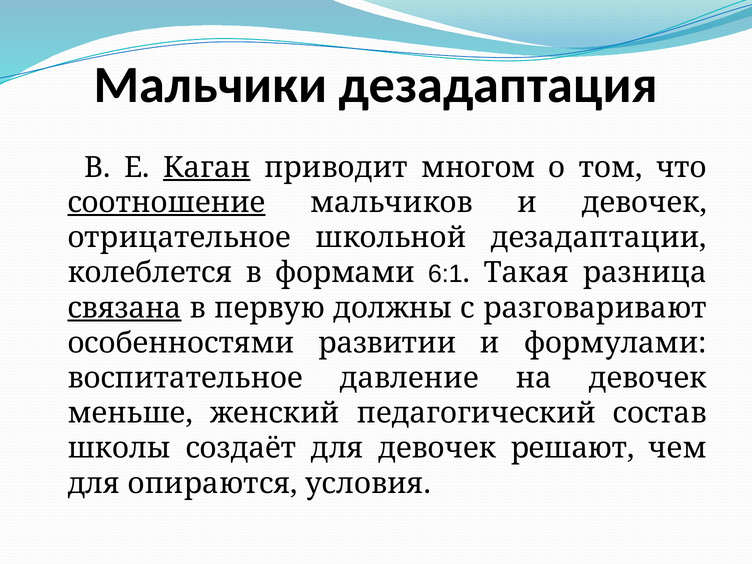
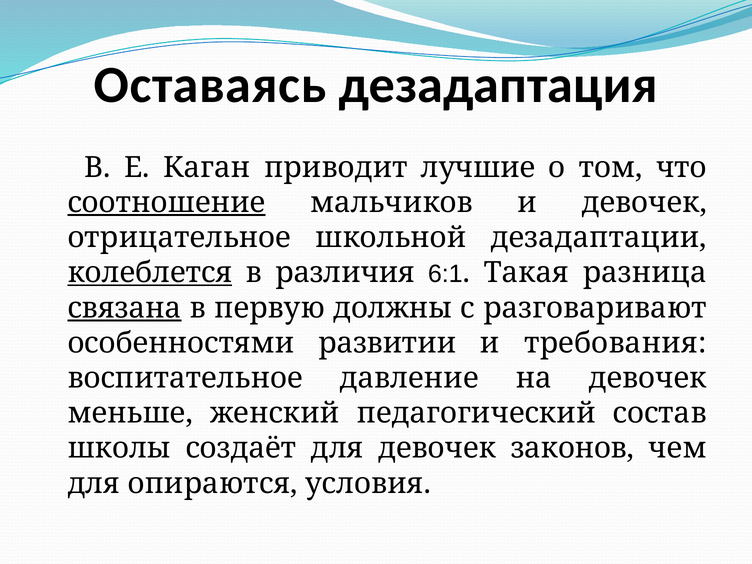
Мальчики: Мальчики -> Оставаясь
Каган underline: present -> none
многом: многом -> лучшие
колеблется underline: none -> present
формами: формами -> различия
формулами: формулами -> требования
решают: решают -> законов
